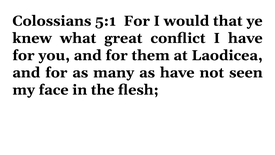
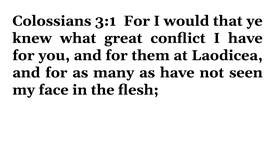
5:1: 5:1 -> 3:1
